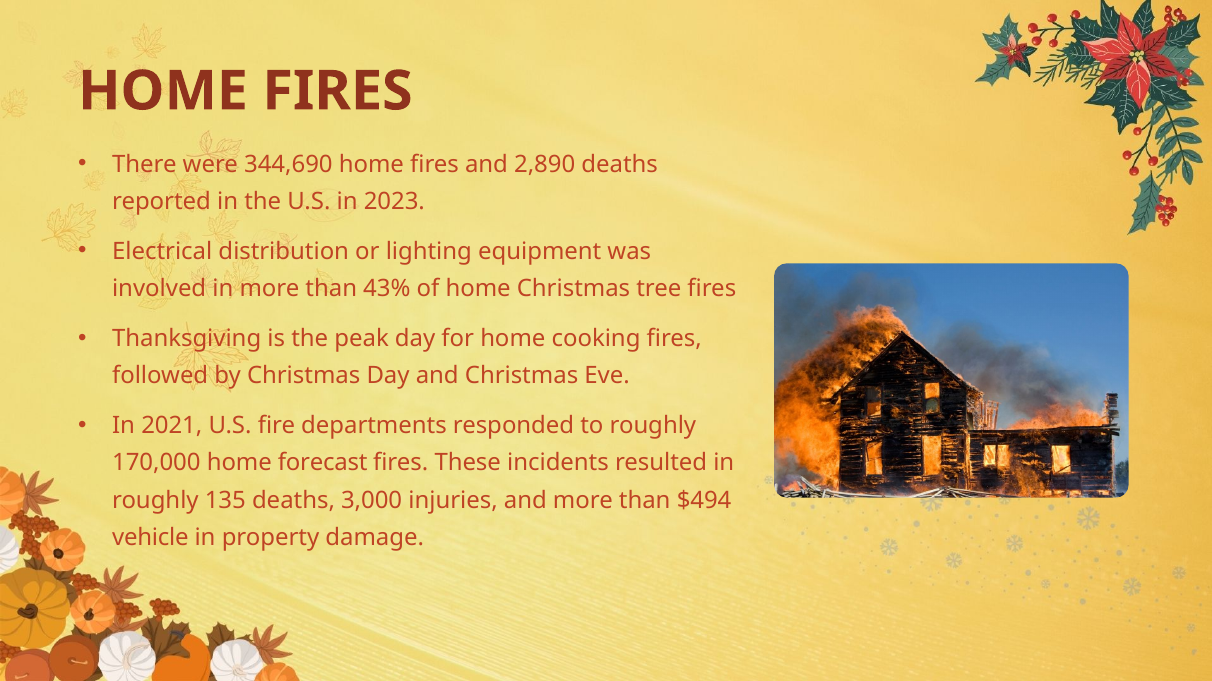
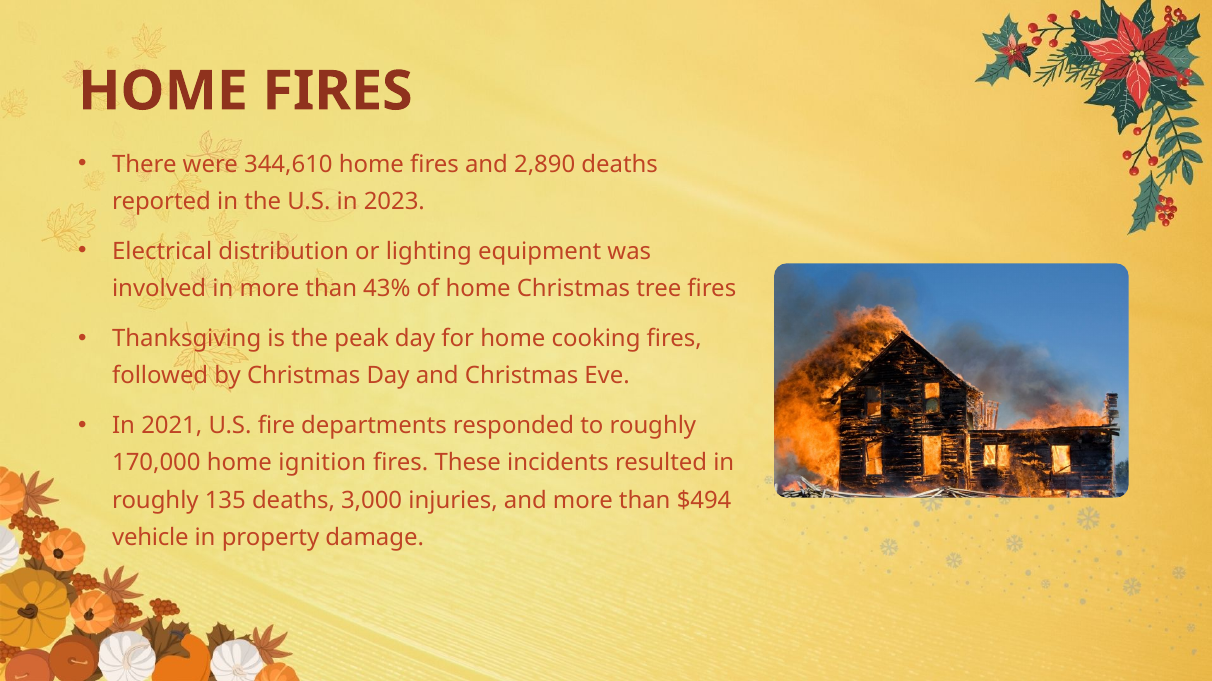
344,690: 344,690 -> 344,610
forecast: forecast -> ignition
